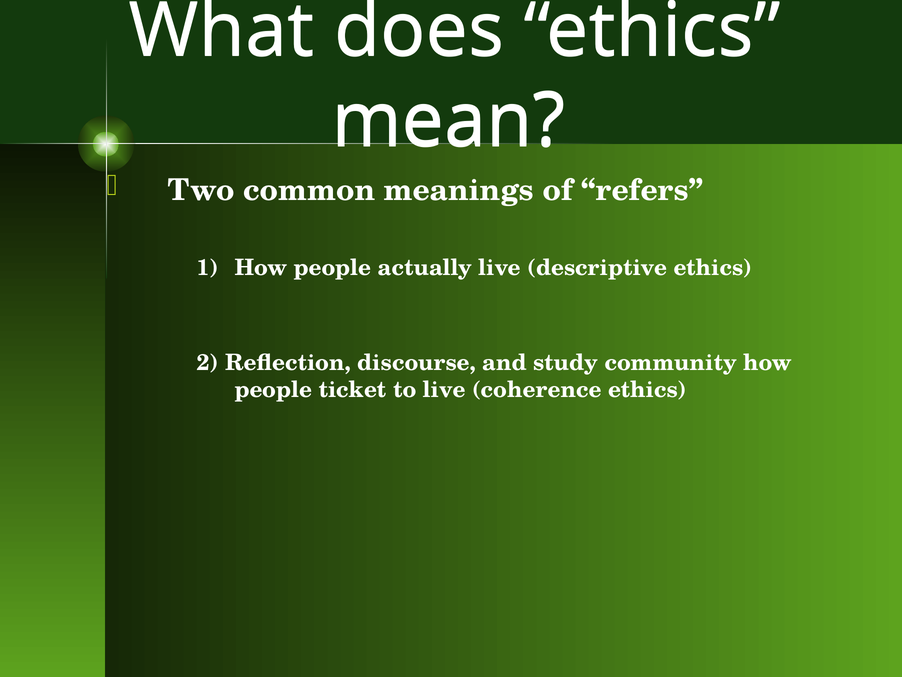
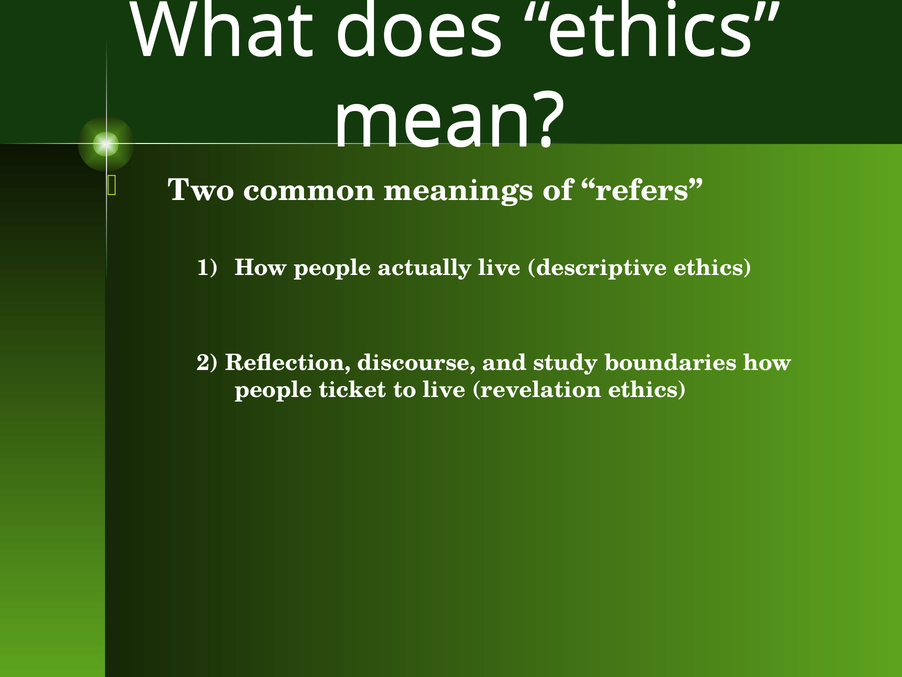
community: community -> boundaries
coherence: coherence -> revelation
